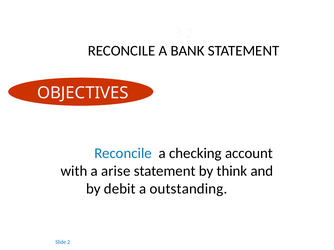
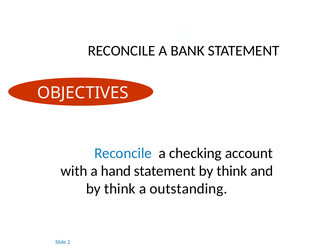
arise: arise -> hand
debit at (120, 189): debit -> think
